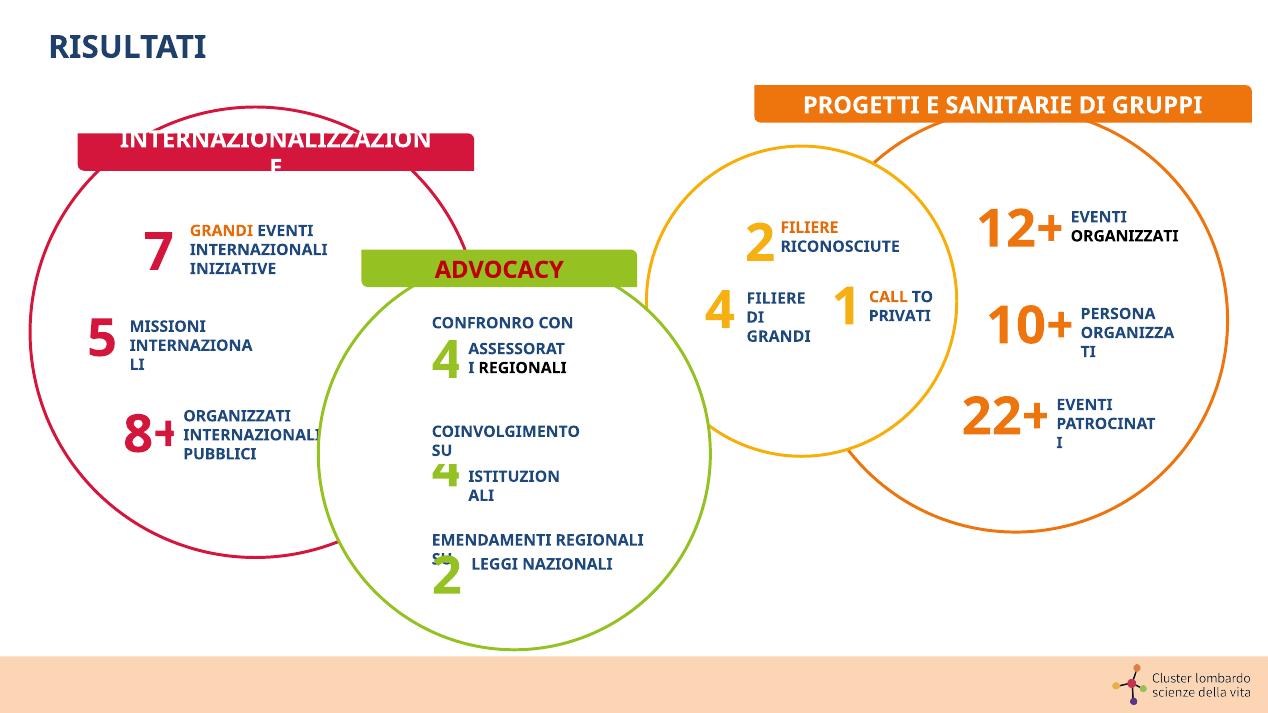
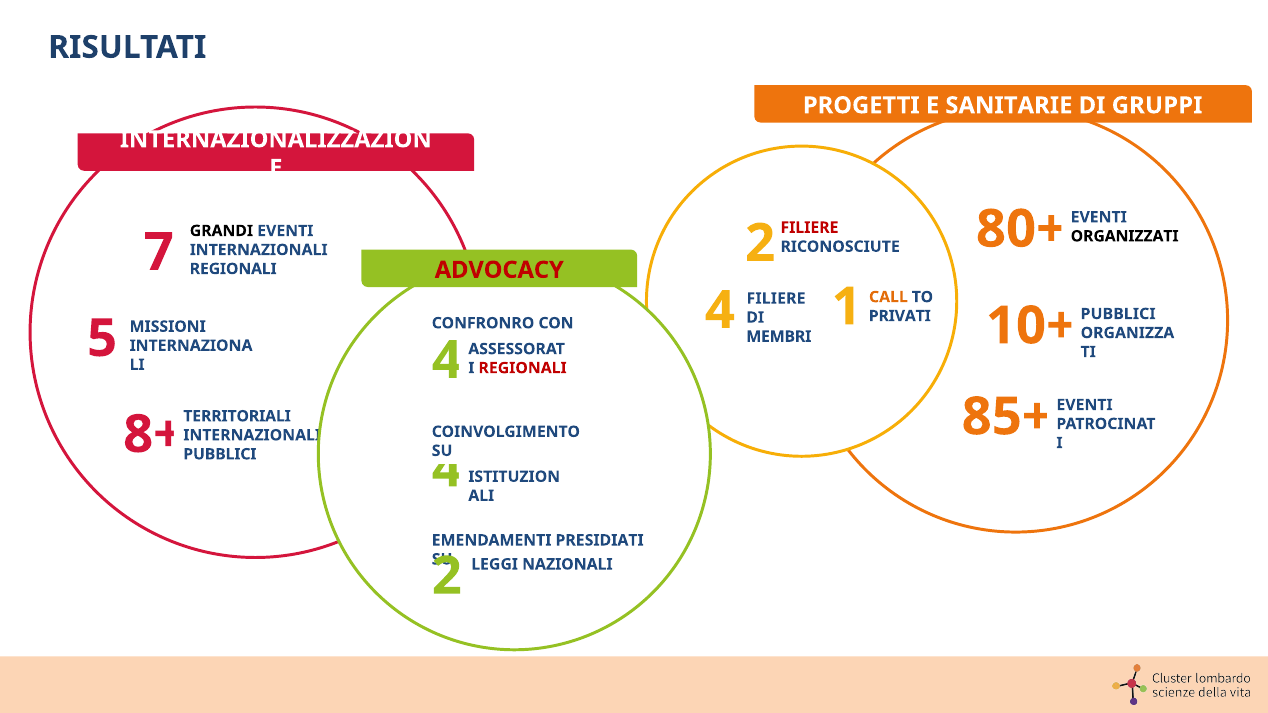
12+: 12+ -> 80+
FILIERE at (809, 228) colour: orange -> red
GRANDI at (221, 231) colour: orange -> black
INIZIATIVE at (233, 269): INIZIATIVE -> REGIONALI
10+ PERSONA: PERSONA -> PUBBLICI
GRANDI at (779, 337): GRANDI -> MEMBRI
REGIONALI at (523, 368) colour: black -> red
22+: 22+ -> 85+
ORGANIZZATI at (237, 416): ORGANIZZATI -> TERRITORIALI
EMENDAMENTI REGIONALI: REGIONALI -> PRESIDIATI
